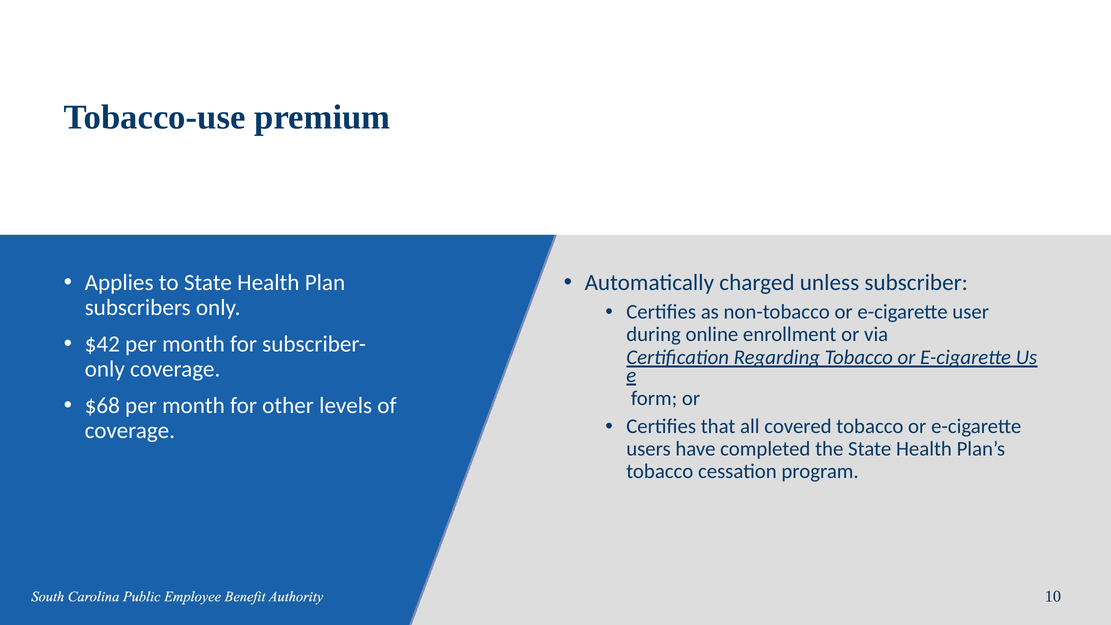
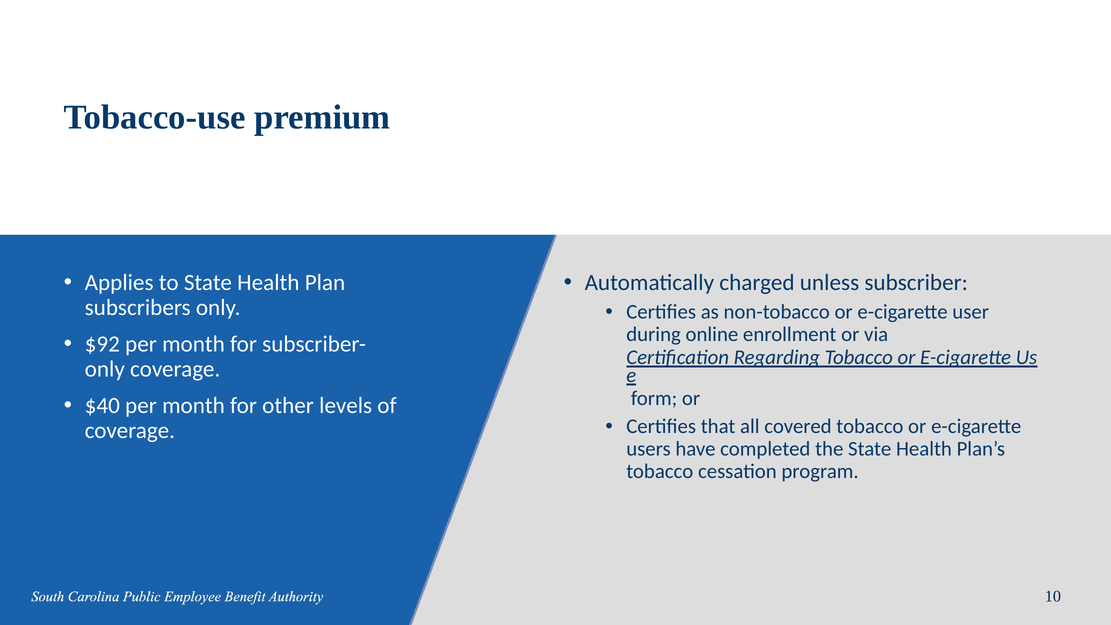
$42: $42 -> $92
$68: $68 -> $40
